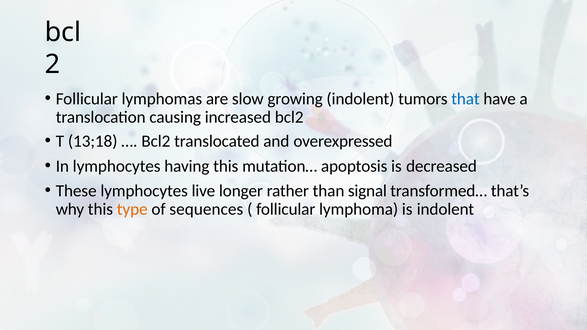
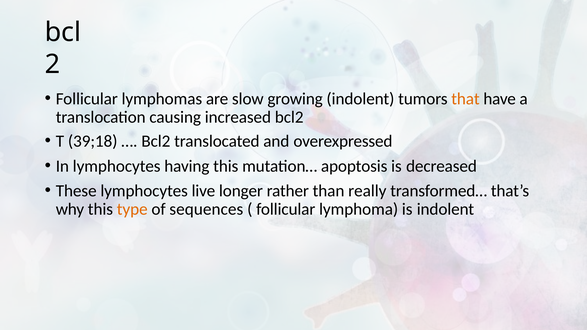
that colour: blue -> orange
13;18: 13;18 -> 39;18
signal: signal -> really
